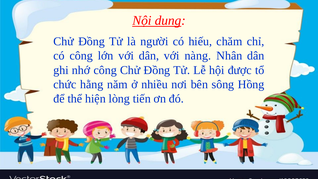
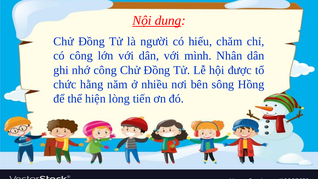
nàng: nàng -> mình
